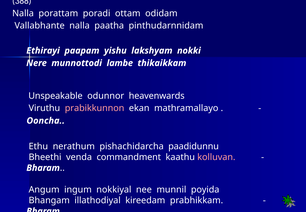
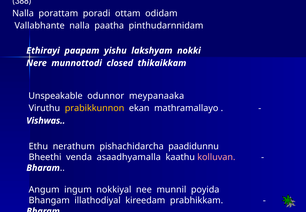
lambe: lambe -> closed
heavenwards: heavenwards -> meypanaaka
prabikkunnon colour: pink -> yellow
Ooncha: Ooncha -> Vishwas
commandment: commandment -> asaadhyamalla
